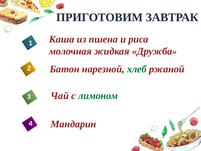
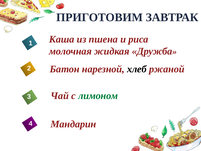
хлеб colour: green -> black
